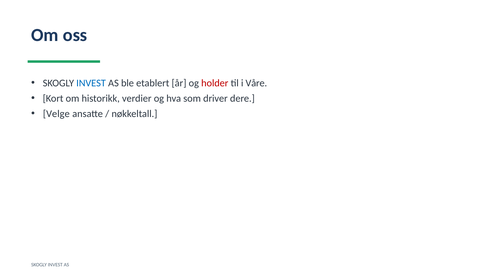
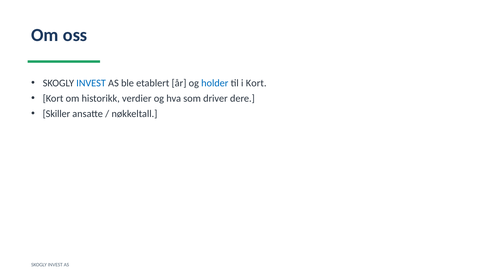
holder colour: red -> blue
i Våre: Våre -> Kort
Velge: Velge -> Skiller
